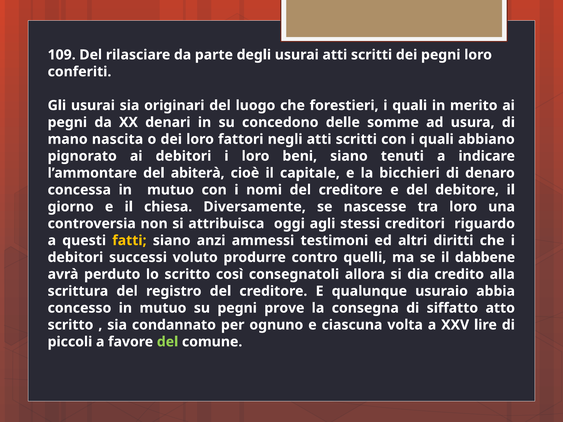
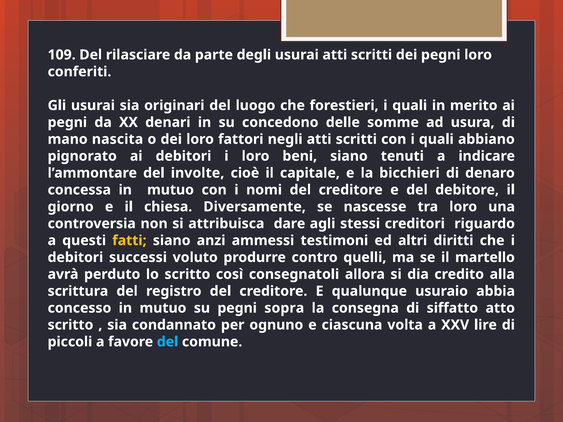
abiterà: abiterà -> involte
oggi: oggi -> dare
dabbene: dabbene -> martello
prove: prove -> sopra
del at (168, 342) colour: light green -> light blue
